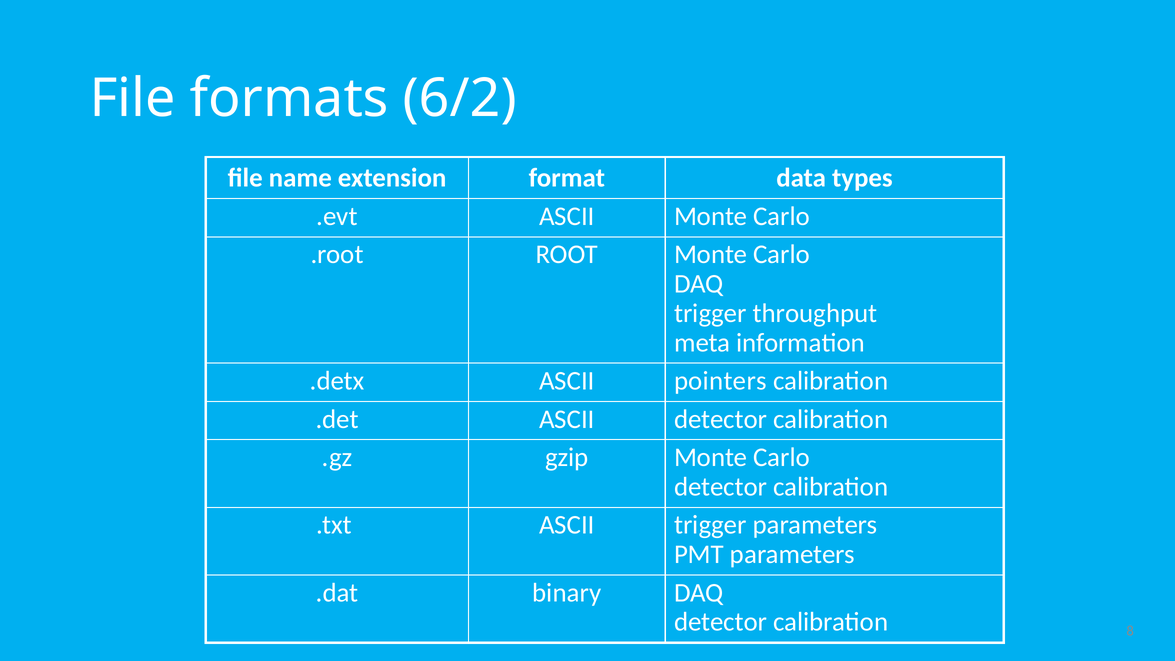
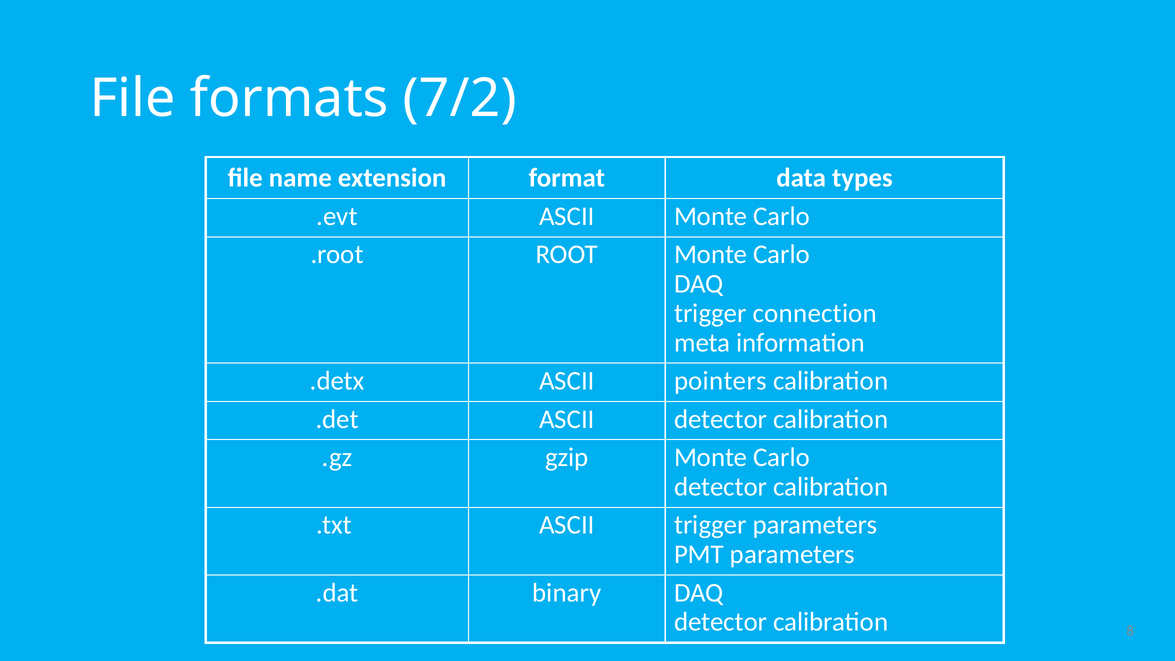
6/2: 6/2 -> 7/2
throughput: throughput -> connection
